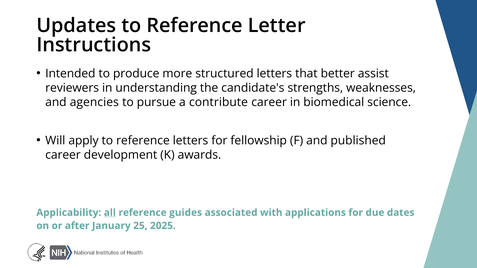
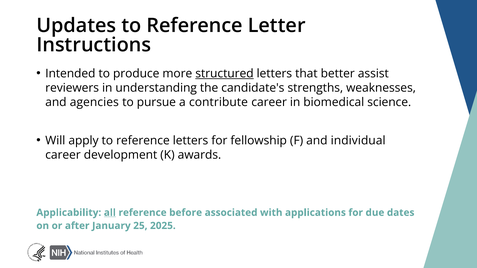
structured underline: none -> present
published: published -> individual
guides: guides -> before
